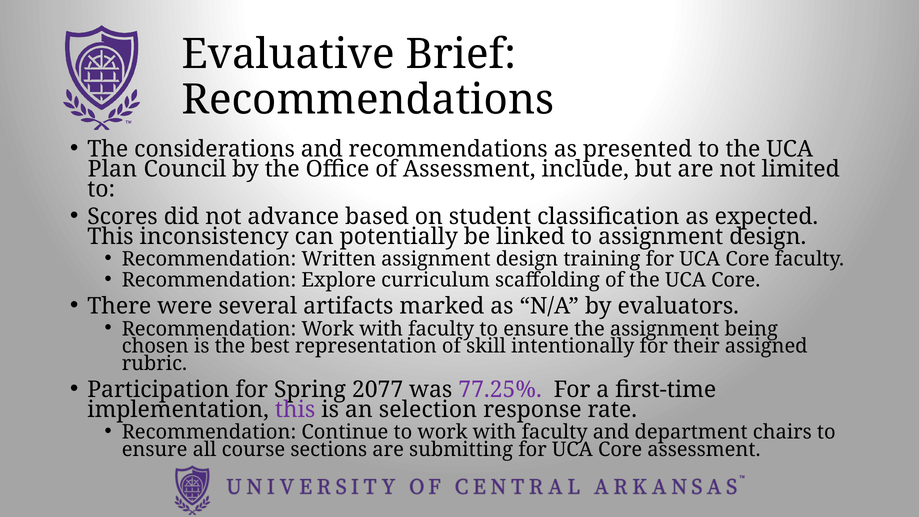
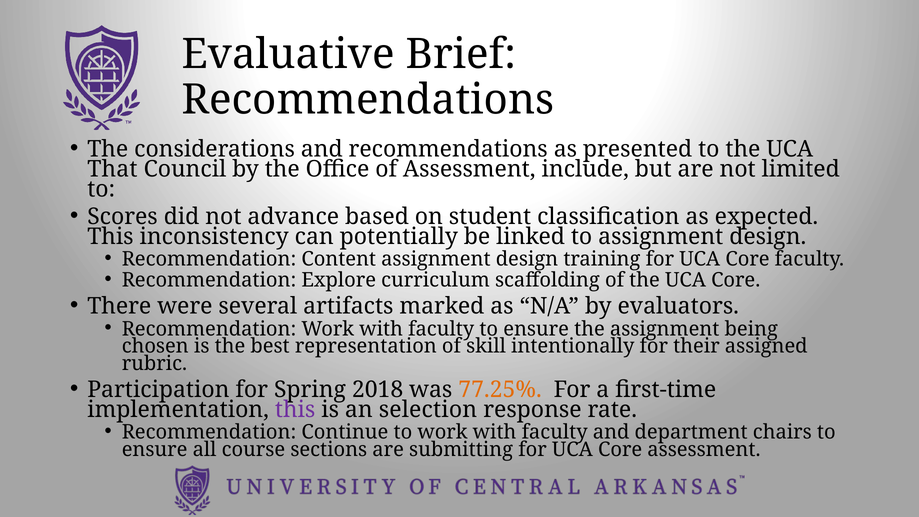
Plan: Plan -> That
Written: Written -> Content
2077: 2077 -> 2018
77.25% colour: purple -> orange
